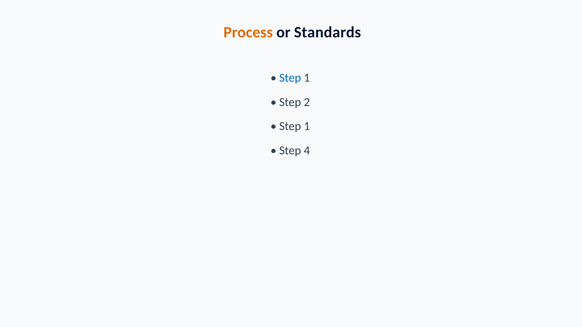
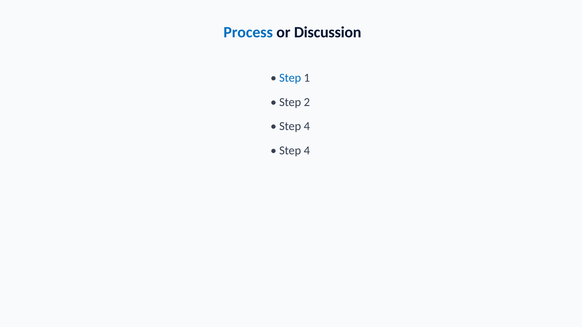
Process colour: orange -> blue
Standards: Standards -> Discussion
1 at (307, 126): 1 -> 4
